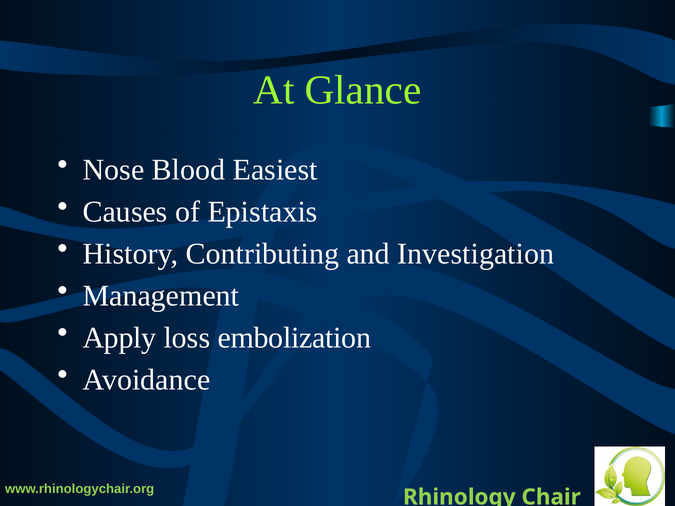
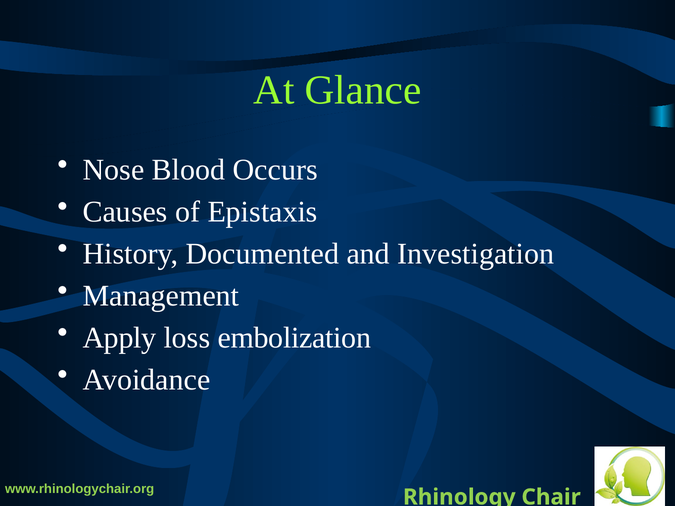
Easiest: Easiest -> Occurs
Contributing: Contributing -> Documented
